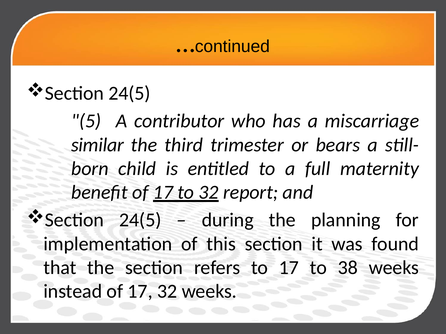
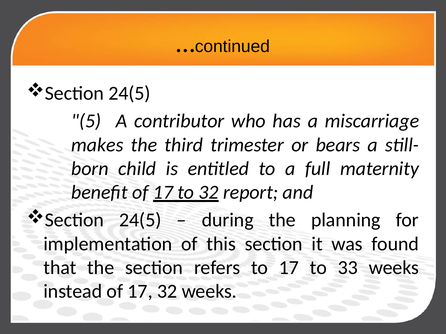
similar: similar -> makes
38: 38 -> 33
